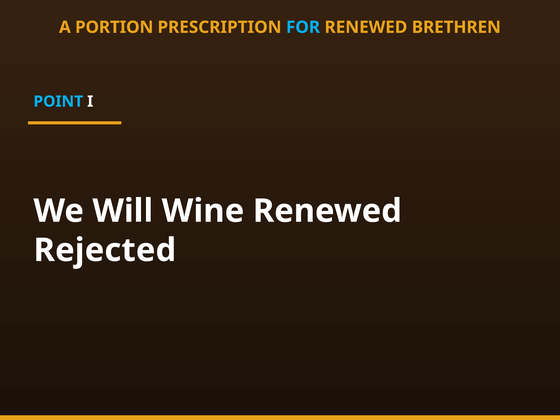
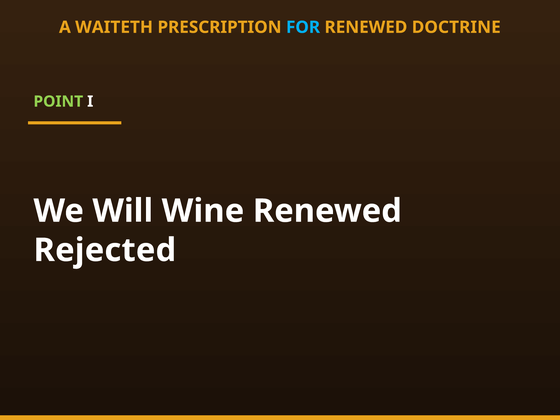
PORTION: PORTION -> WAITETH
BRETHREN: BRETHREN -> DOCTRINE
POINT colour: light blue -> light green
